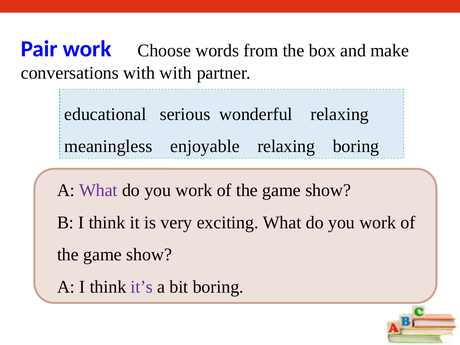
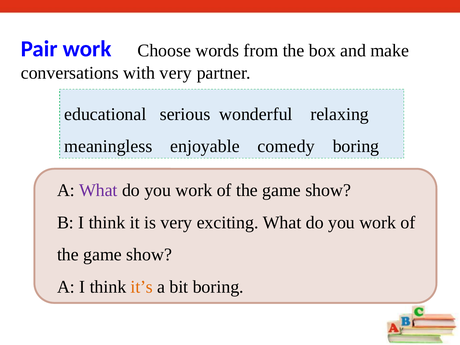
with with: with -> very
enjoyable relaxing: relaxing -> comedy
it’s colour: purple -> orange
